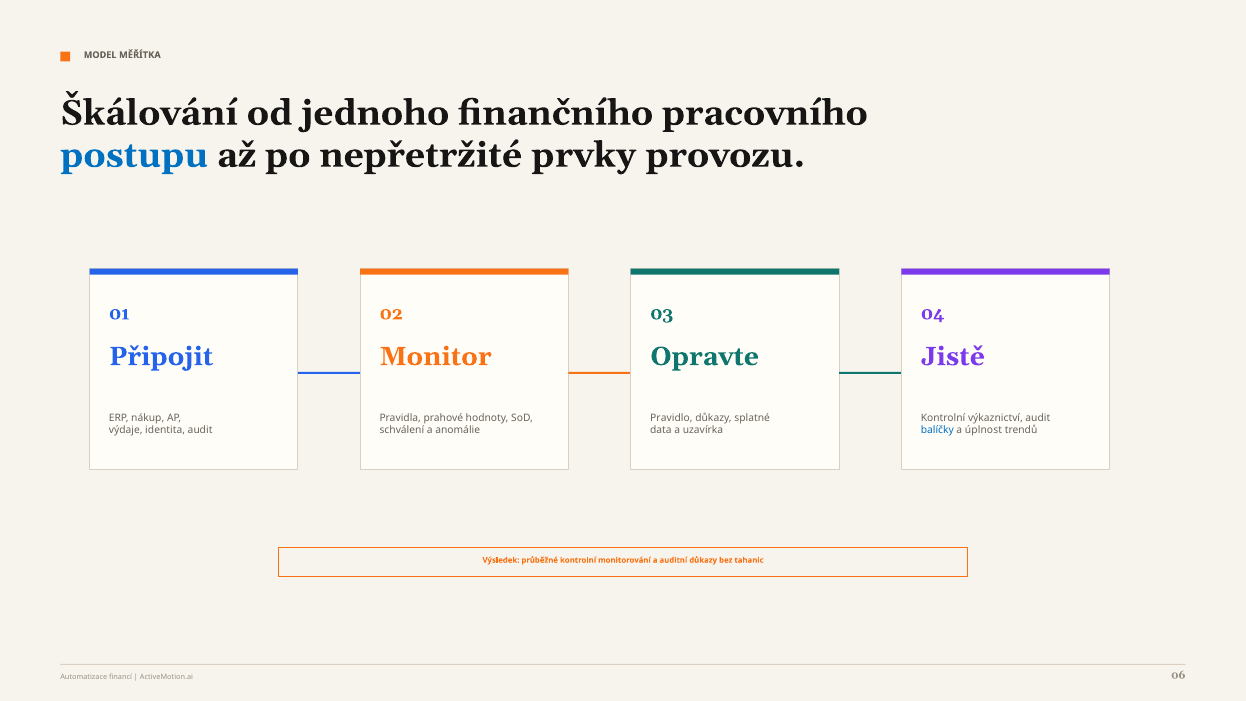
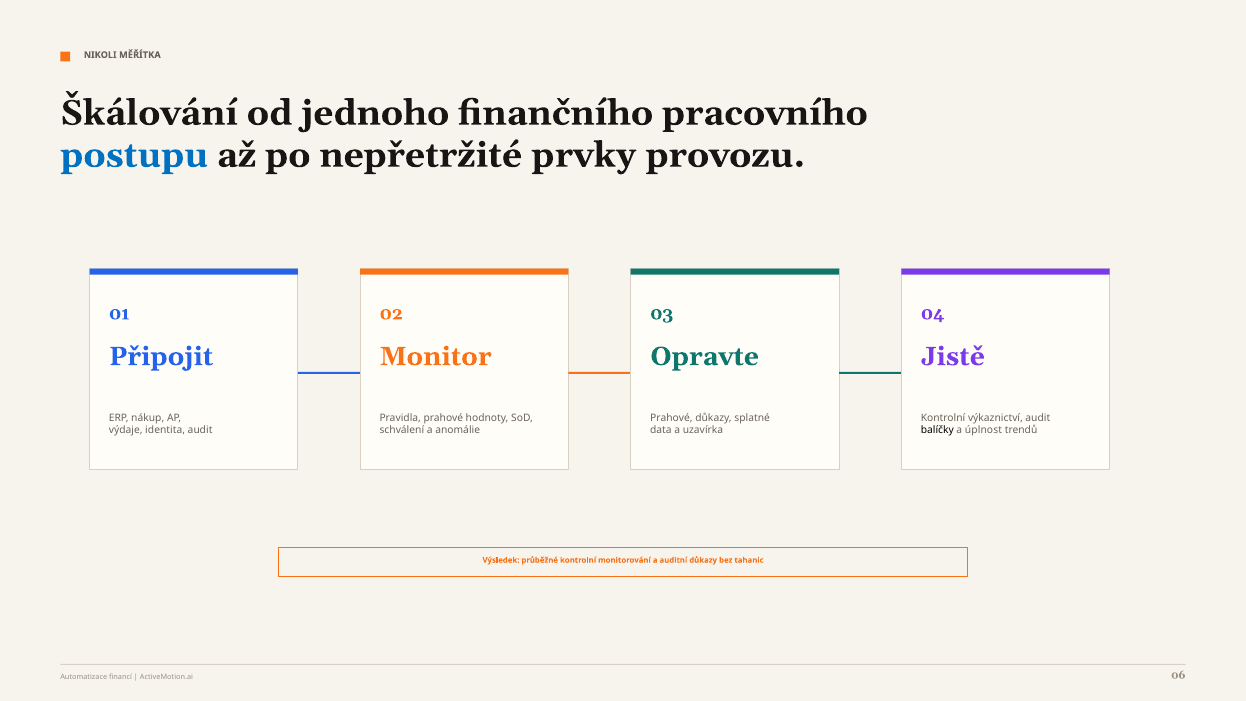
MODEL: MODEL -> NIKOLI
Pravidlo at (671, 418): Pravidlo -> Prahové
balíčky colour: blue -> black
